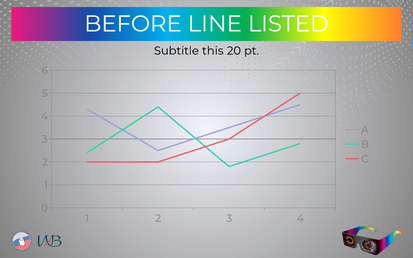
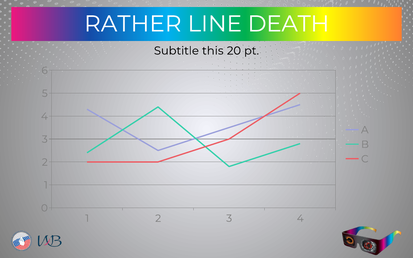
BEFORE: BEFORE -> RATHER
LISTED: LISTED -> DEATH
